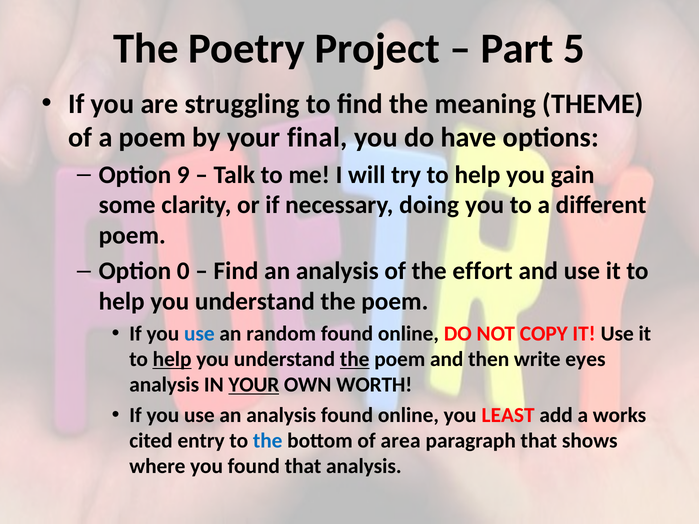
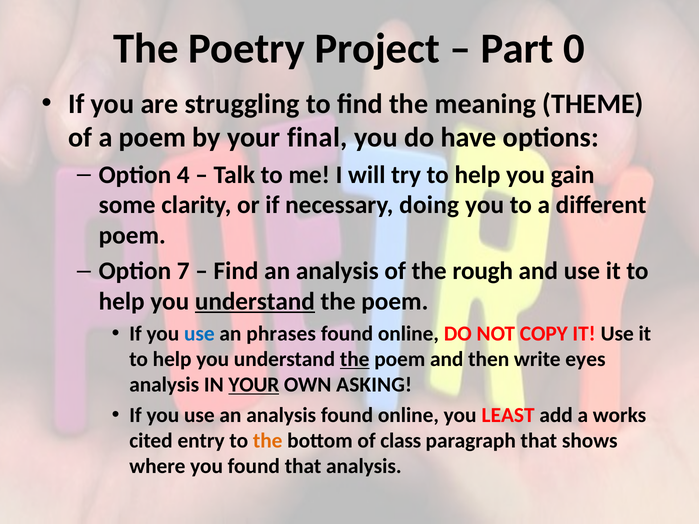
5: 5 -> 0
9: 9 -> 4
0: 0 -> 7
effort: effort -> rough
understand at (255, 302) underline: none -> present
random: random -> phrases
help at (172, 359) underline: present -> none
WORTH: WORTH -> ASKING
the at (268, 441) colour: blue -> orange
area: area -> class
